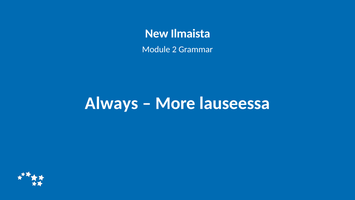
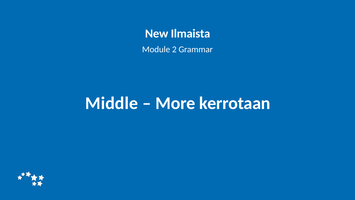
Always: Always -> Middle
lauseessa: lauseessa -> kerrotaan
